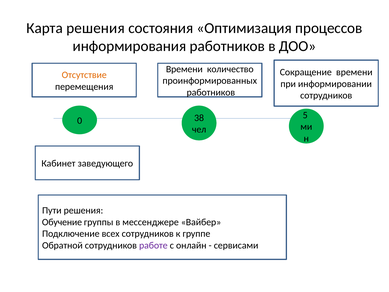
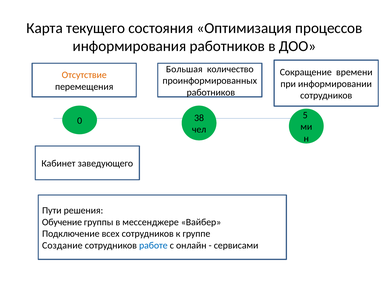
Карта решения: решения -> текущего
Времени at (184, 69): Времени -> Большая
Обратной: Обратной -> Создание
работе colour: purple -> blue
